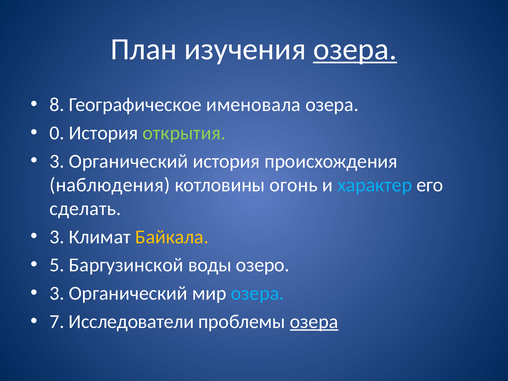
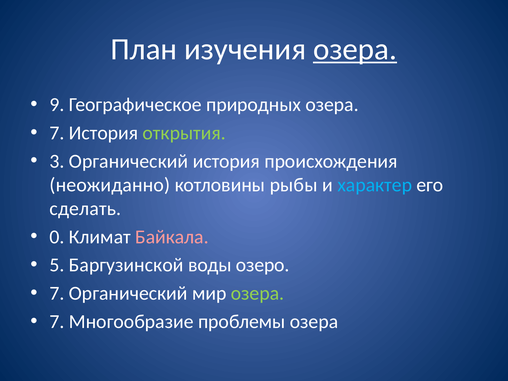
8: 8 -> 9
именовала: именовала -> природных
0 at (57, 133): 0 -> 7
наблюдения: наблюдения -> неожиданно
огонь: огонь -> рыбы
3 at (57, 237): 3 -> 0
Байкала colour: yellow -> pink
3 at (57, 293): 3 -> 7
озера at (258, 293) colour: light blue -> light green
Исследователи: Исследователи -> Многообразие
озера at (314, 322) underline: present -> none
